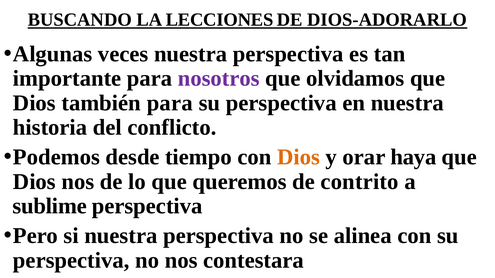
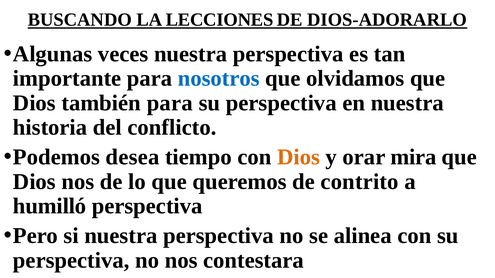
nosotros colour: purple -> blue
desde: desde -> desea
haya: haya -> mira
sublime: sublime -> humilló
